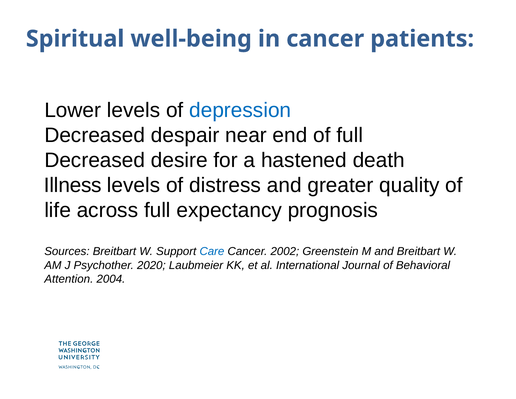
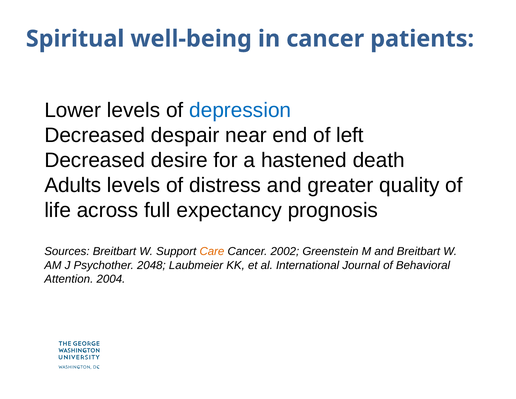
of full: full -> left
Illness: Illness -> Adults
Care colour: blue -> orange
2020: 2020 -> 2048
